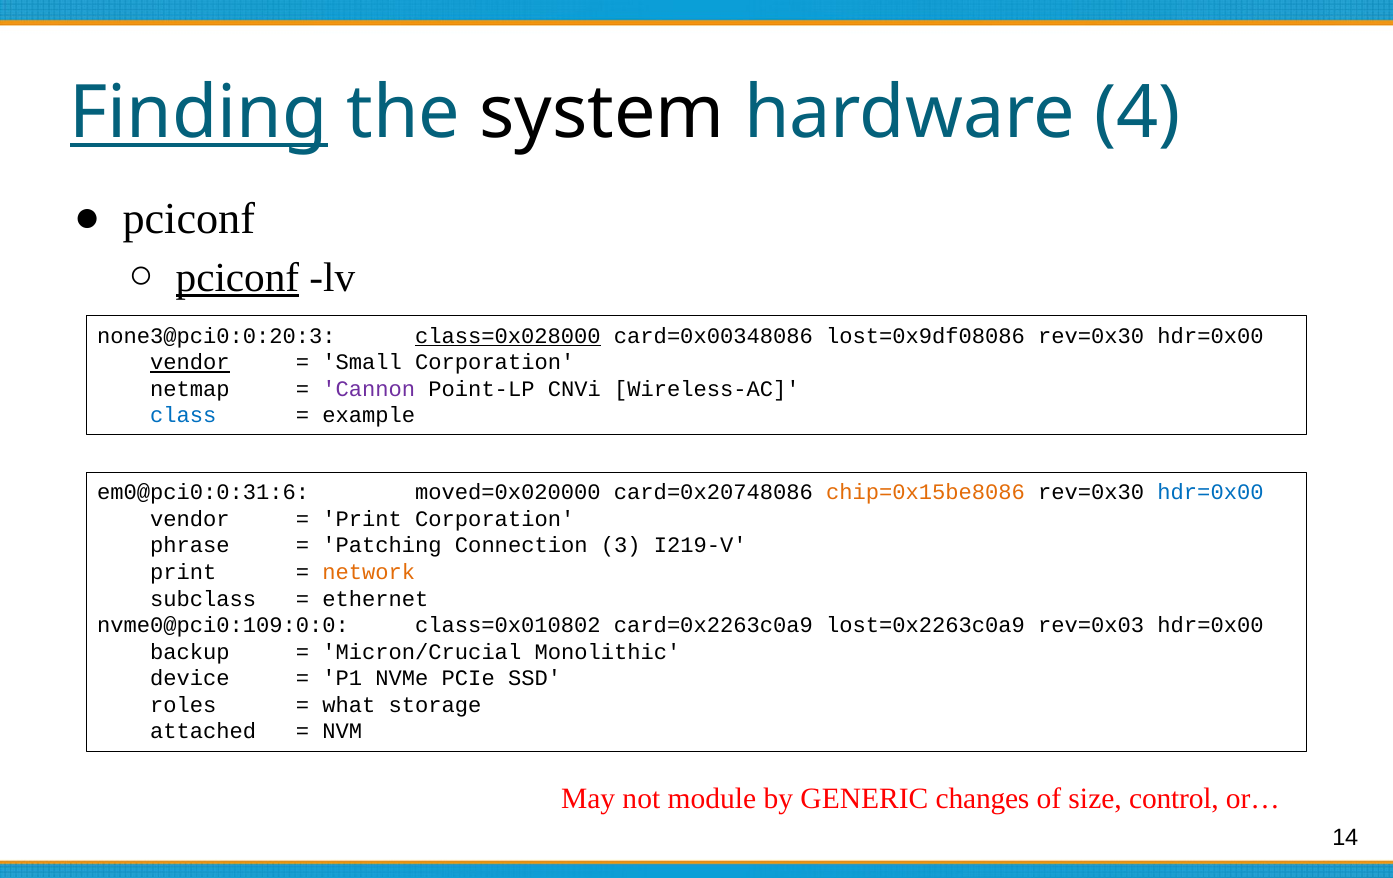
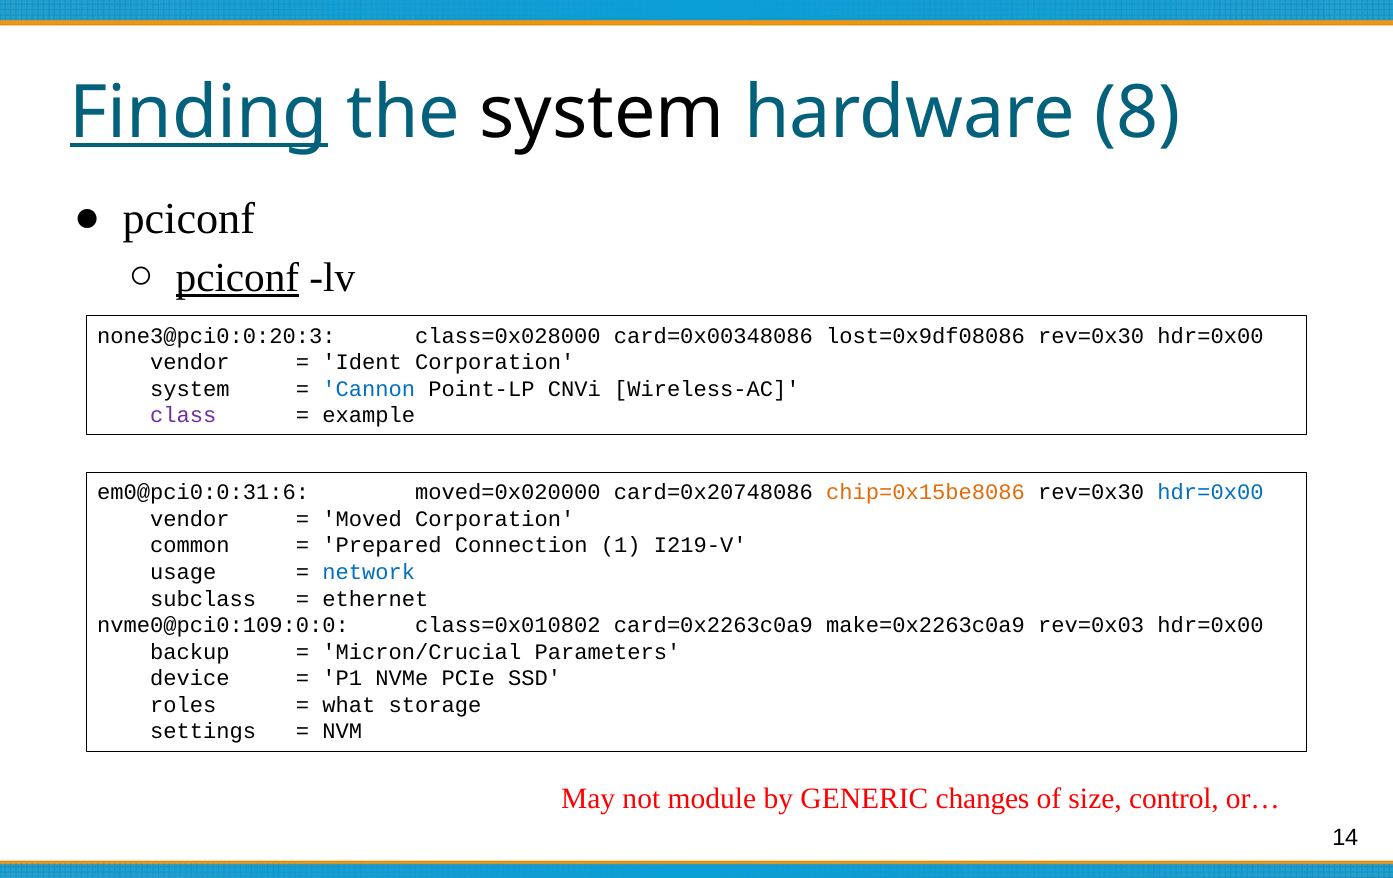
4: 4 -> 8
class=0x028000 underline: present -> none
vendor at (190, 362) underline: present -> none
Small: Small -> Ident
netmap at (190, 389): netmap -> system
Cannon colour: purple -> blue
class colour: blue -> purple
Print at (362, 519): Print -> Moved
phrase: phrase -> common
Patching: Patching -> Prepared
3: 3 -> 1
print at (183, 572): print -> usage
network colour: orange -> blue
lost=0x2263c0a9: lost=0x2263c0a9 -> make=0x2263c0a9
Monolithic: Monolithic -> Parameters
attached: attached -> settings
